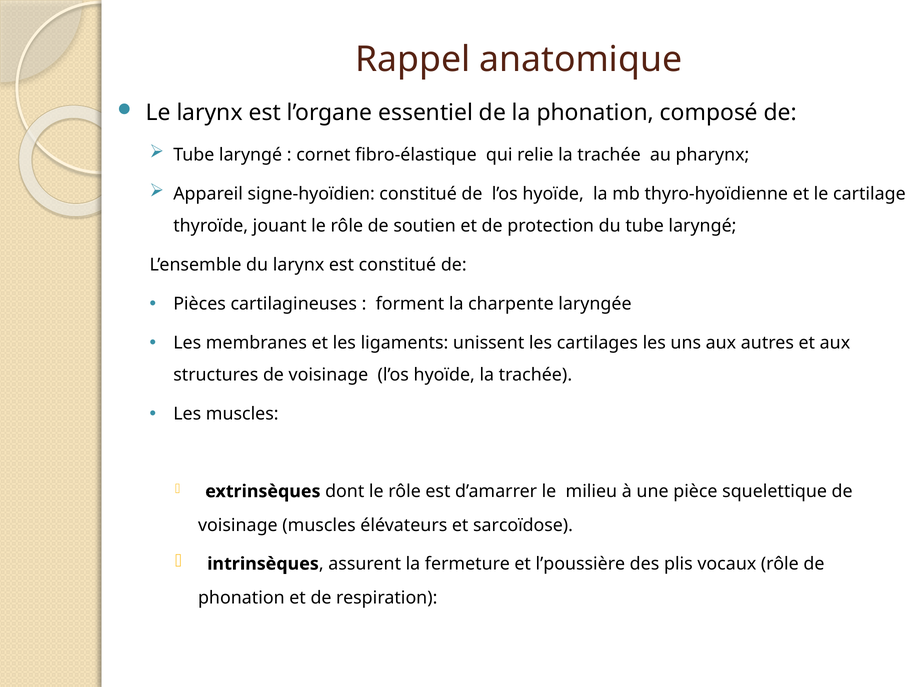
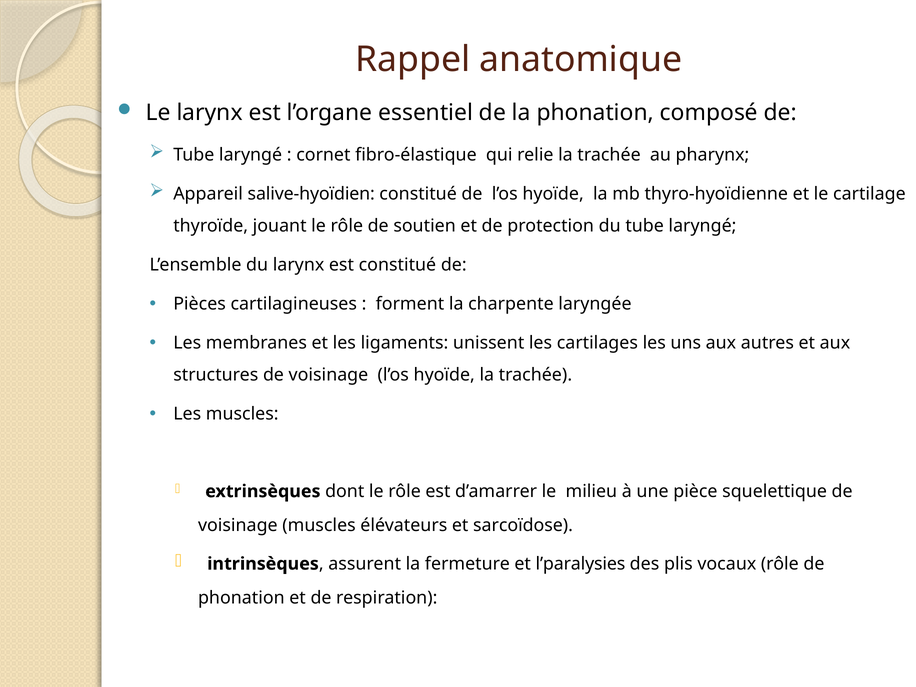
signe-hyoïdien: signe-hyoïdien -> salive-hyoïdien
l’poussière: l’poussière -> l’paralysies
